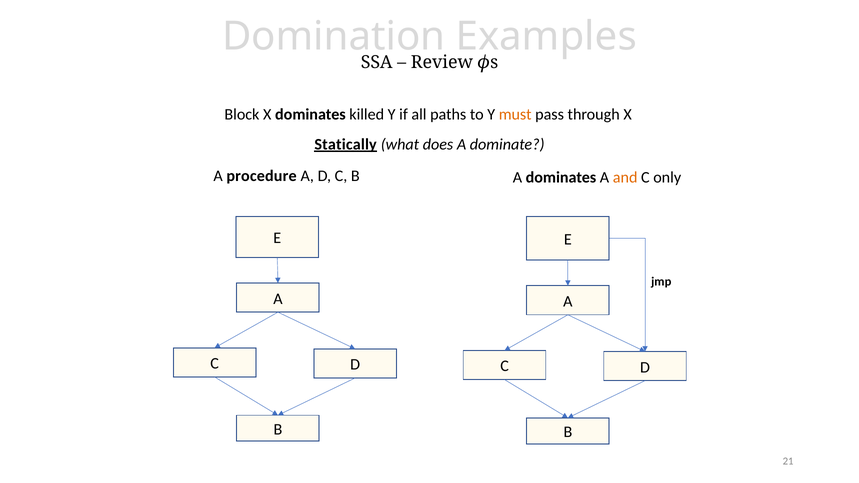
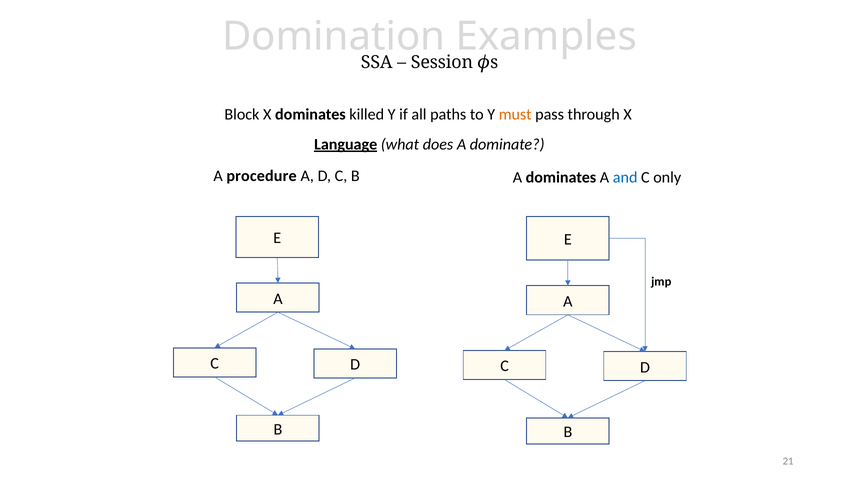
Review: Review -> Session
Statically: Statically -> Language
and colour: orange -> blue
